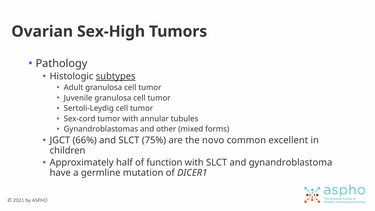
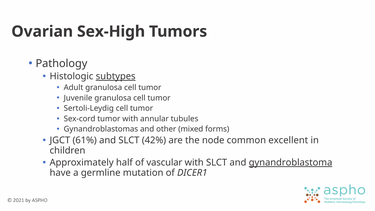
66%: 66% -> 61%
75%: 75% -> 42%
novo: novo -> node
function: function -> vascular
gynandroblastoma underline: none -> present
